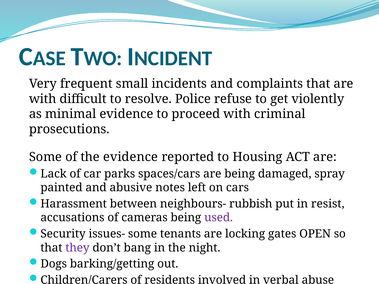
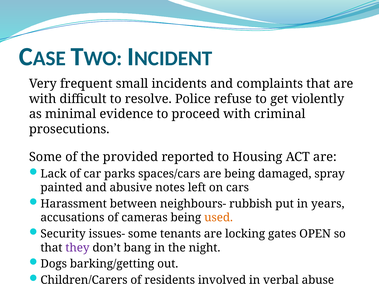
the evidence: evidence -> provided
resist: resist -> years
used colour: purple -> orange
